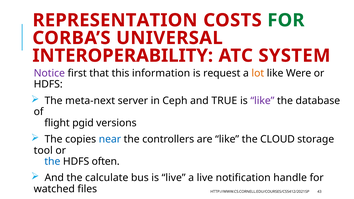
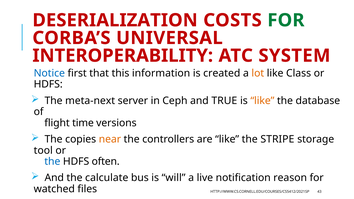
REPRESENTATION: REPRESENTATION -> DESERIALIZATION
Notice colour: purple -> blue
request: request -> created
Were: Were -> Class
like at (262, 101) colour: purple -> orange
pgid: pgid -> time
near colour: blue -> orange
CLOUD: CLOUD -> STRIPE
is live: live -> will
handle: handle -> reason
